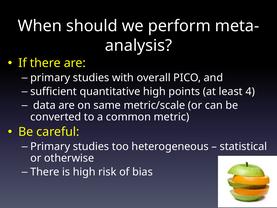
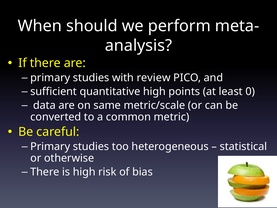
overall: overall -> review
4: 4 -> 0
